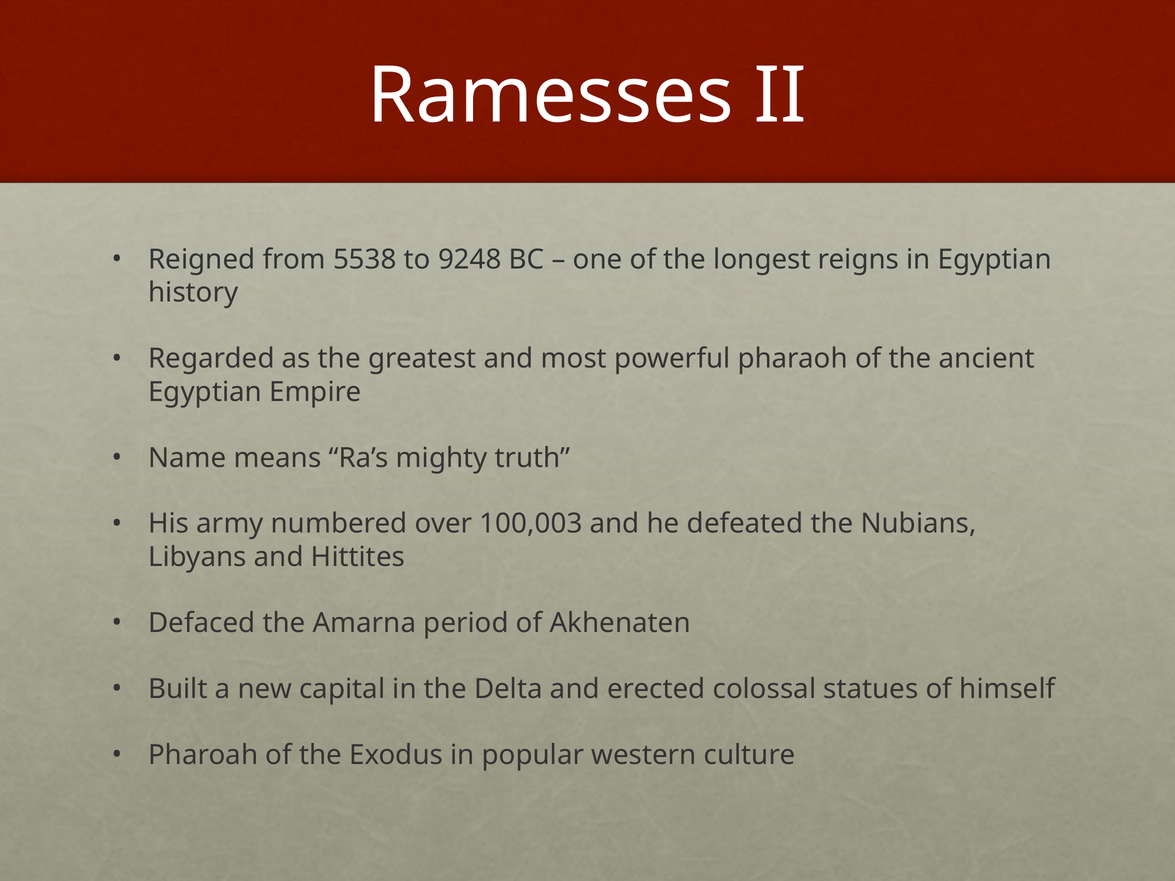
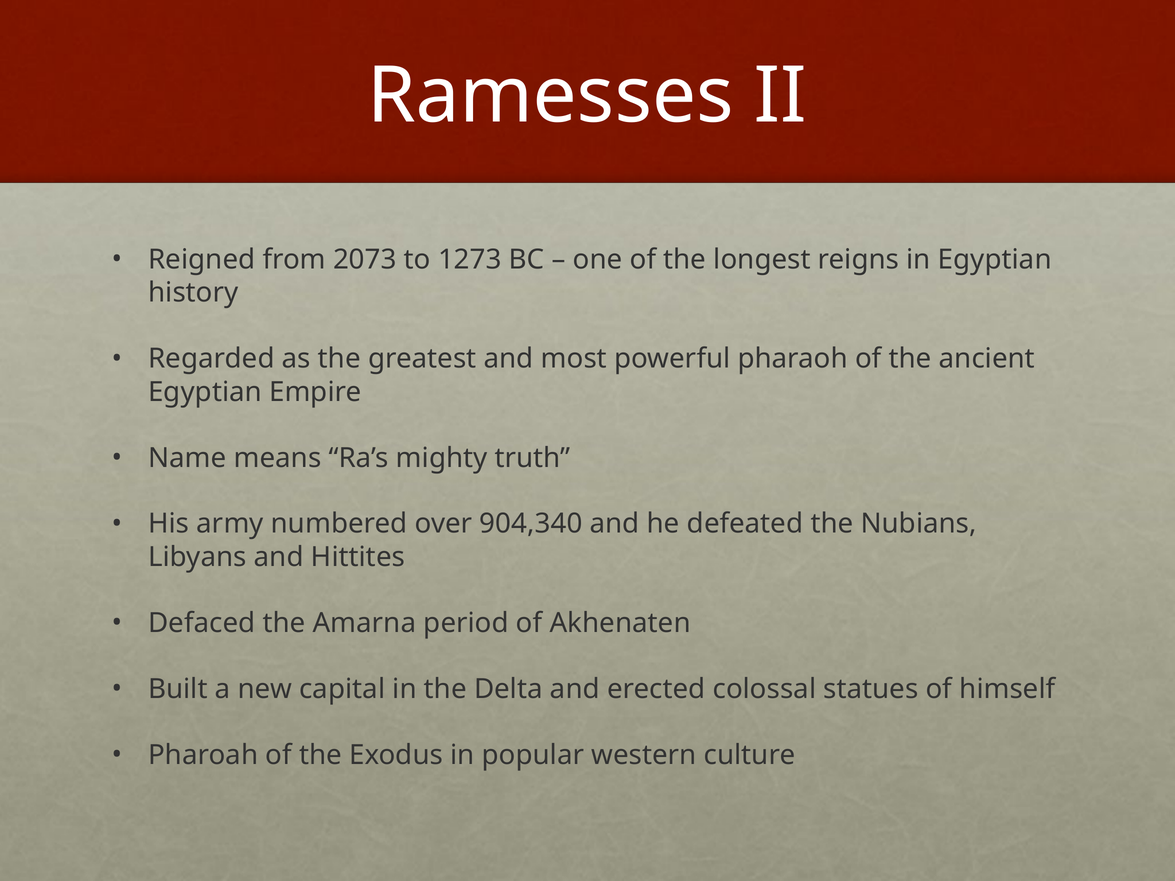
5538: 5538 -> 2073
9248: 9248 -> 1273
100,003: 100,003 -> 904,340
